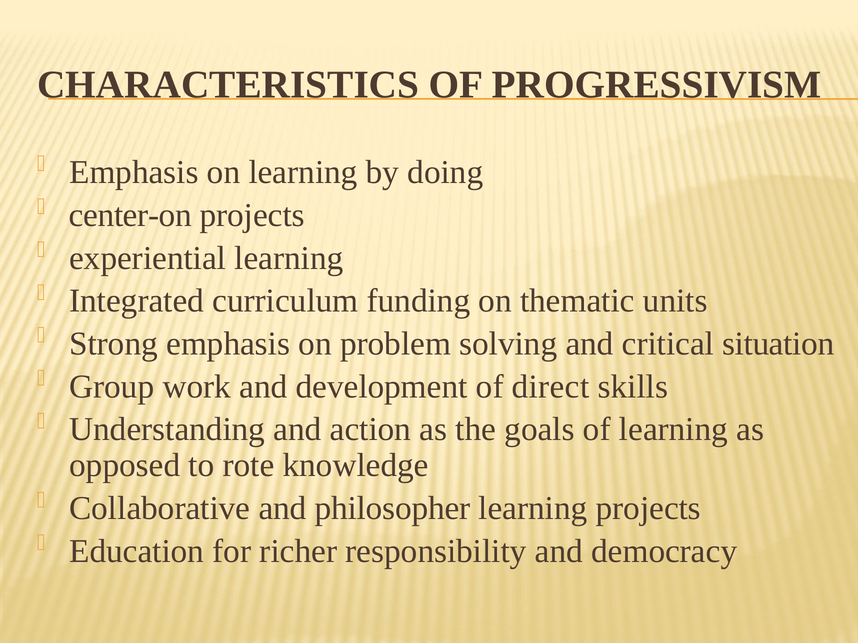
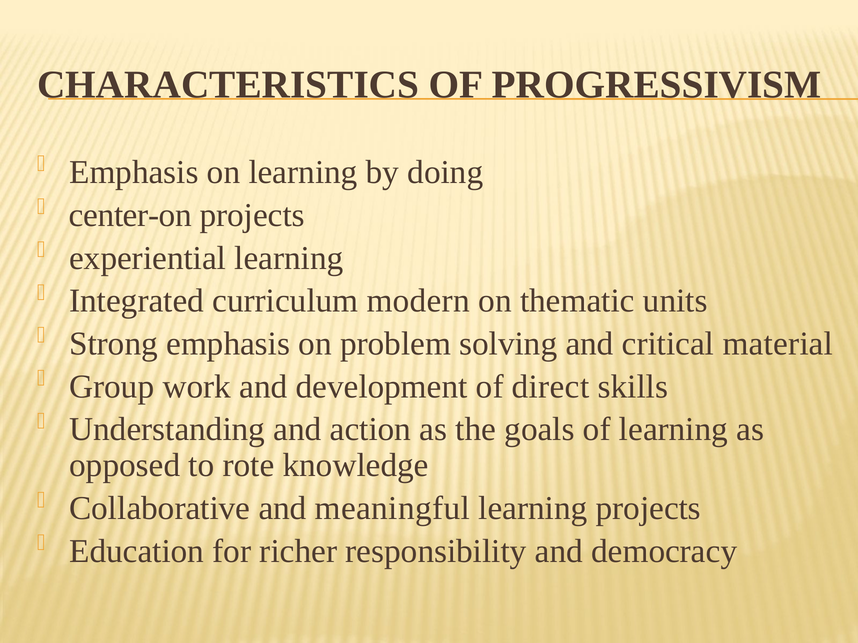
funding: funding -> modern
situation: situation -> material
philosopher: philosopher -> meaningful
